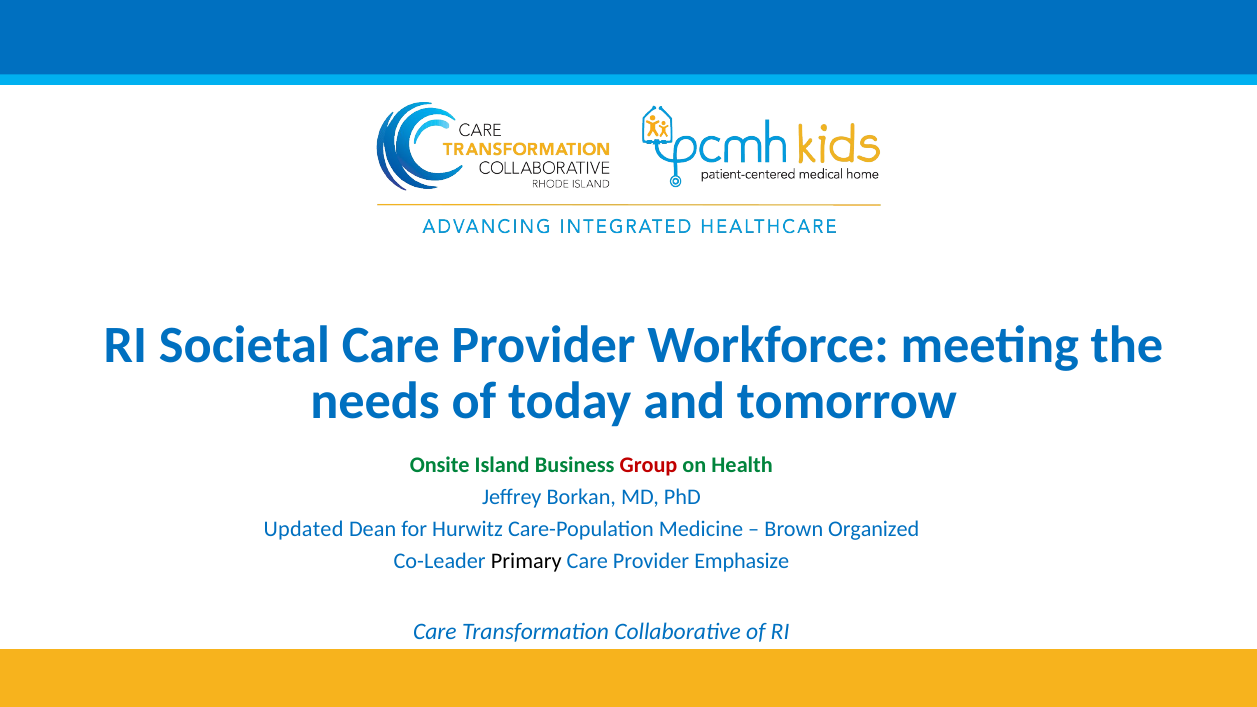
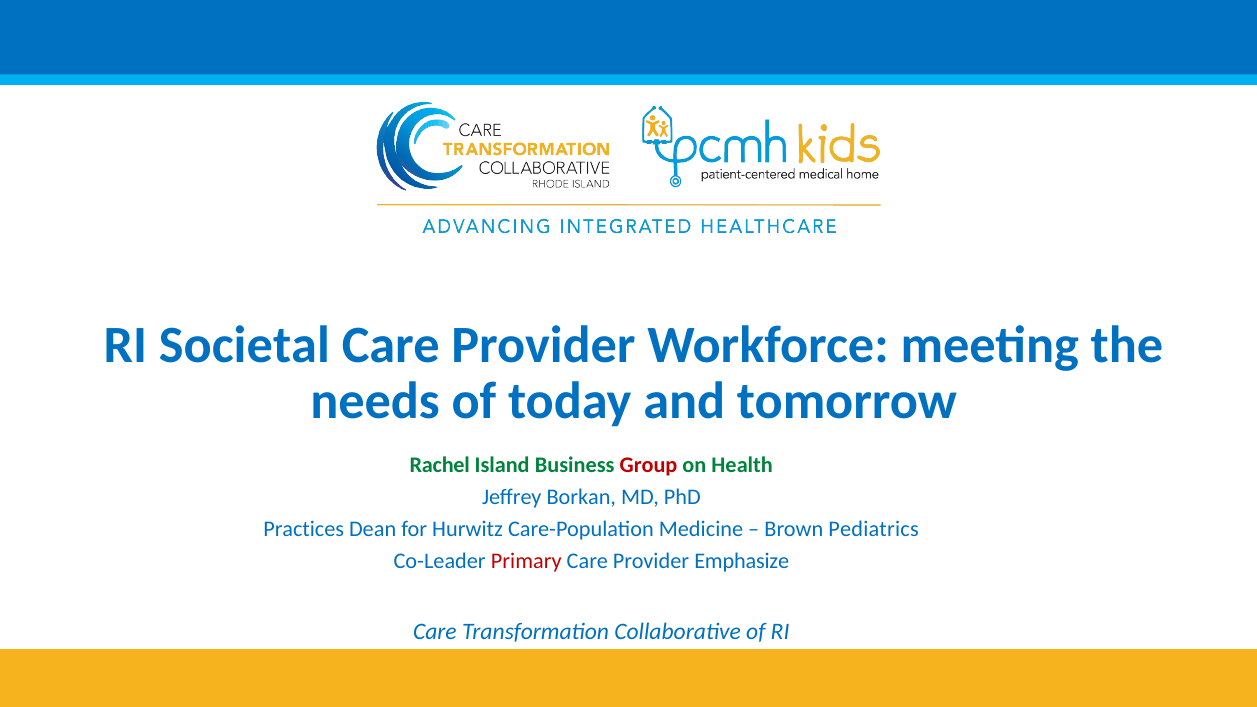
Onsite: Onsite -> Rachel
Updated: Updated -> Practices
Organized: Organized -> Pediatrics
Primary colour: black -> red
